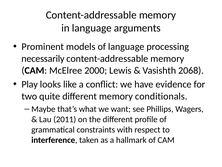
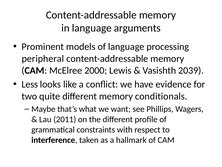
necessarily: necessarily -> peripheral
2068: 2068 -> 2039
Play: Play -> Less
